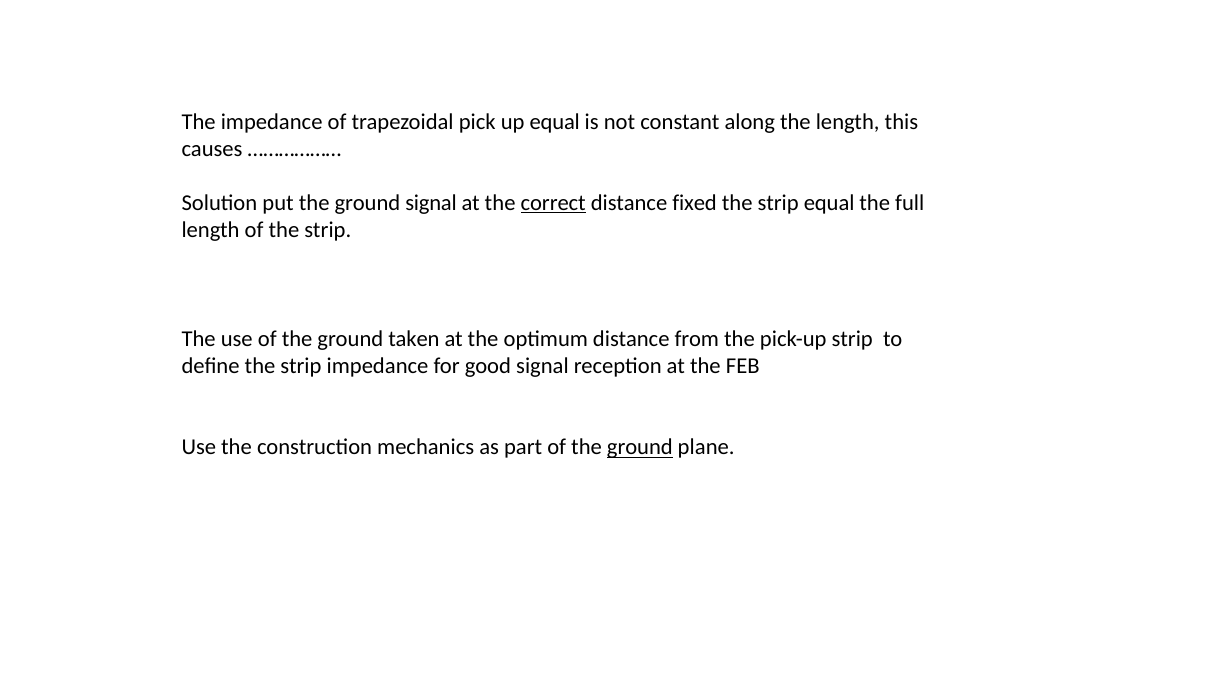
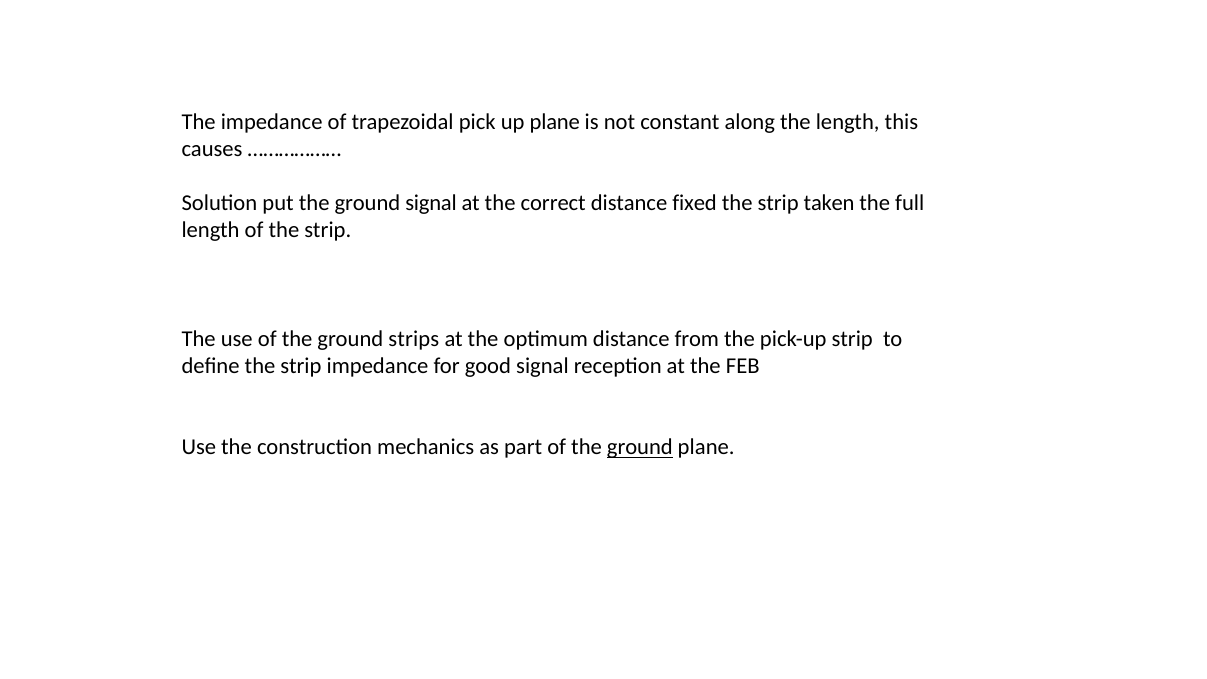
up equal: equal -> plane
correct underline: present -> none
strip equal: equal -> taken
taken: taken -> strips
